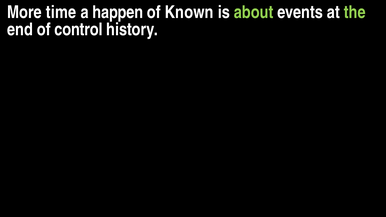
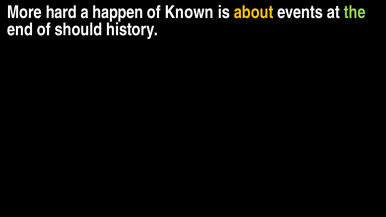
time: time -> hard
about colour: light green -> yellow
control: control -> should
